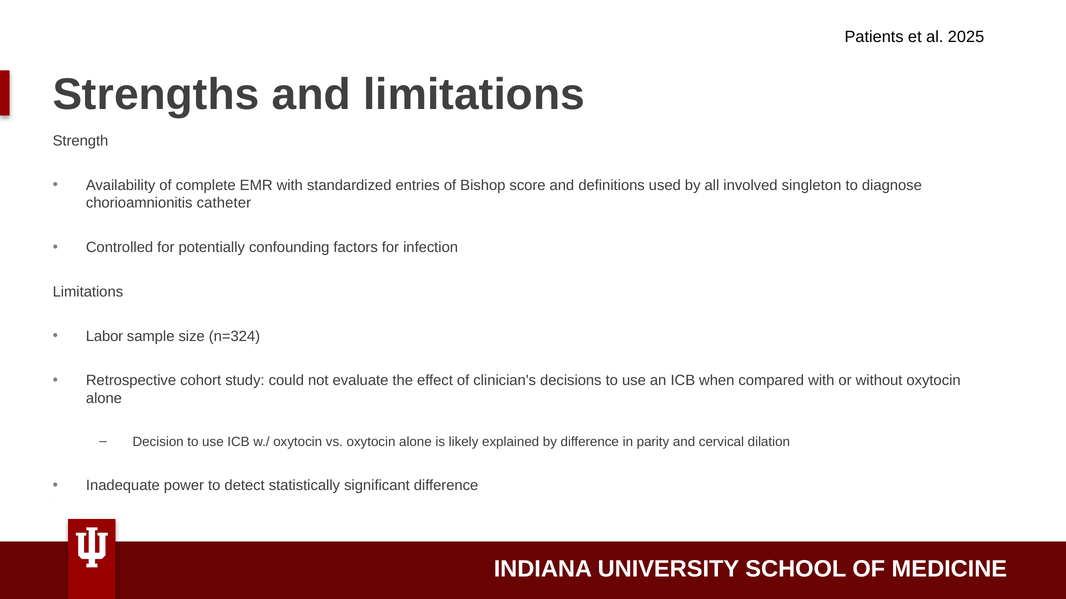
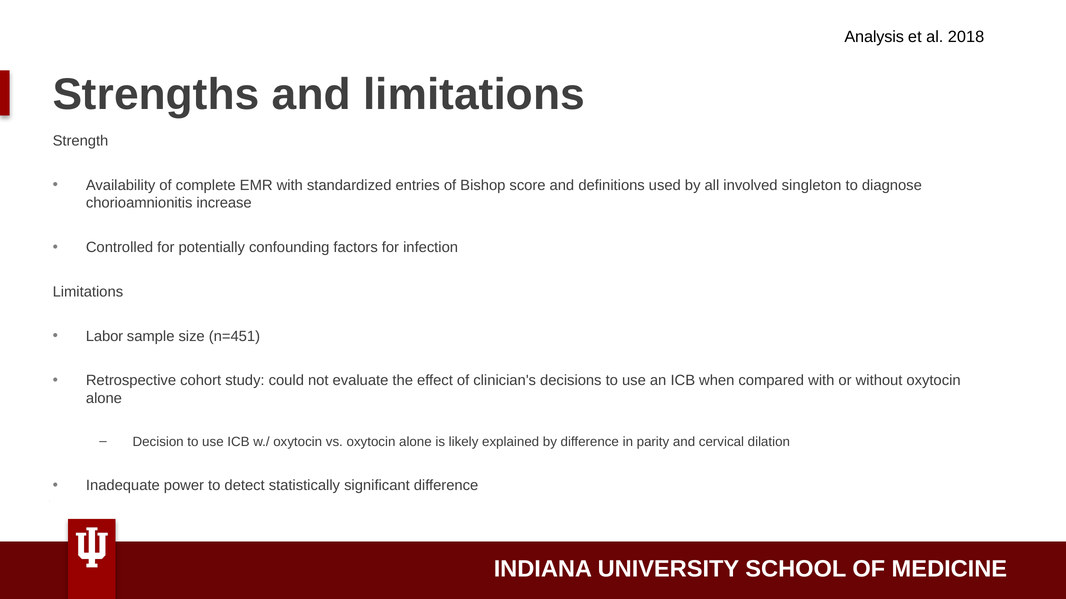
Patients: Patients -> Analysis
2025: 2025 -> 2018
catheter: catheter -> increase
n=324: n=324 -> n=451
